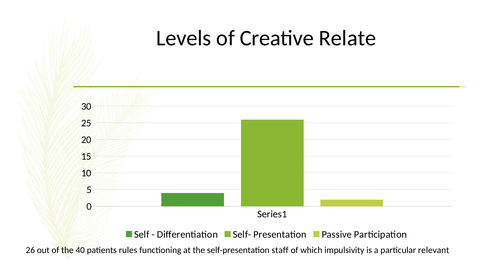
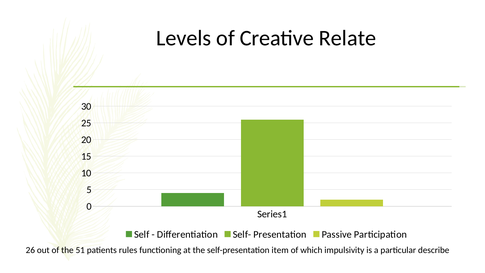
40: 40 -> 51
staff: staff -> item
relevant: relevant -> describe
